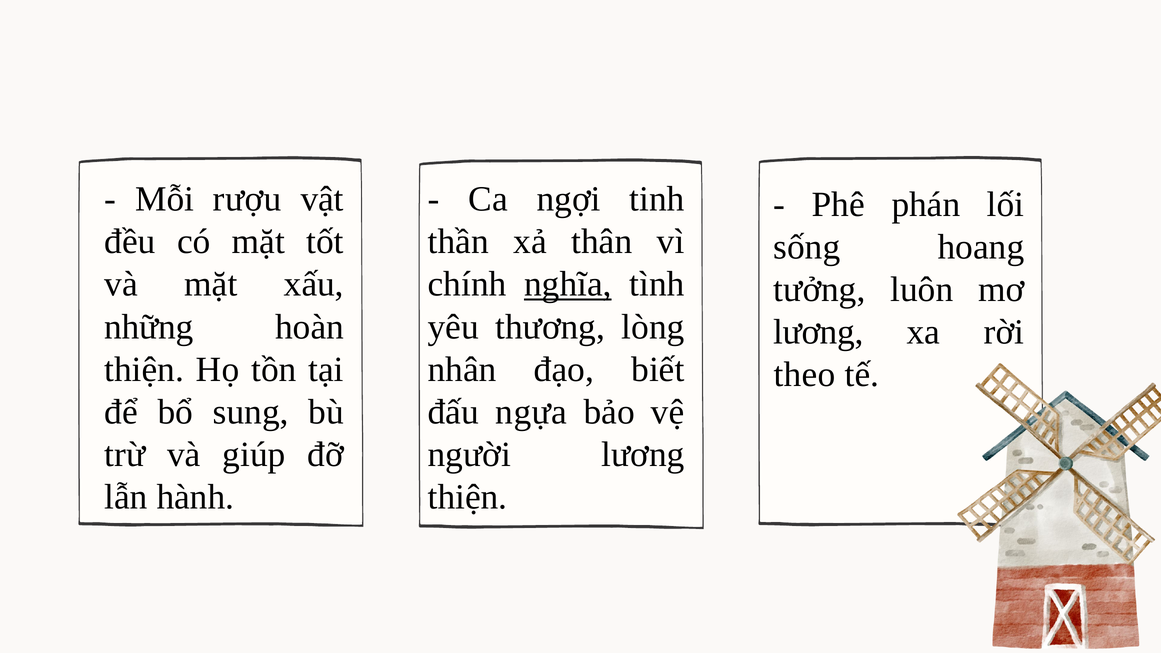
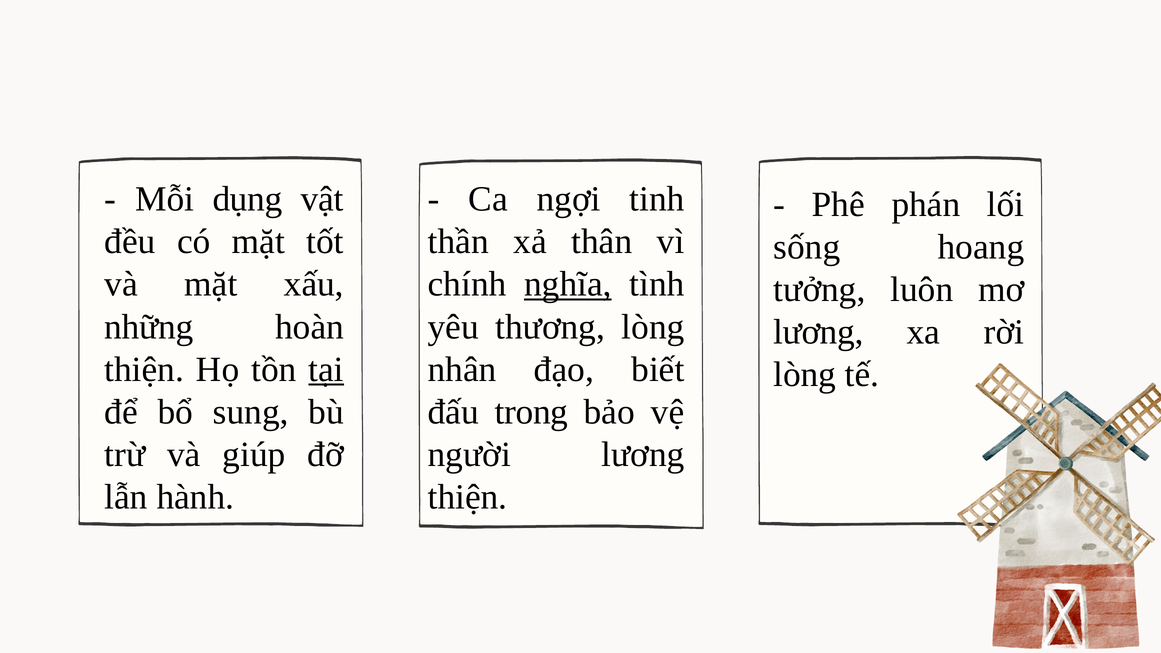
rượu: rượu -> dụng
tại underline: none -> present
theo at (805, 375): theo -> lòng
ngựa: ngựa -> trong
